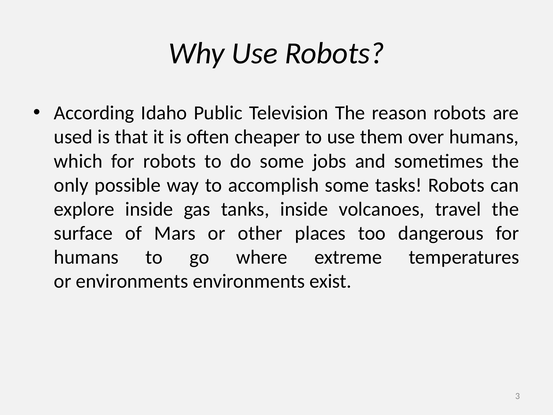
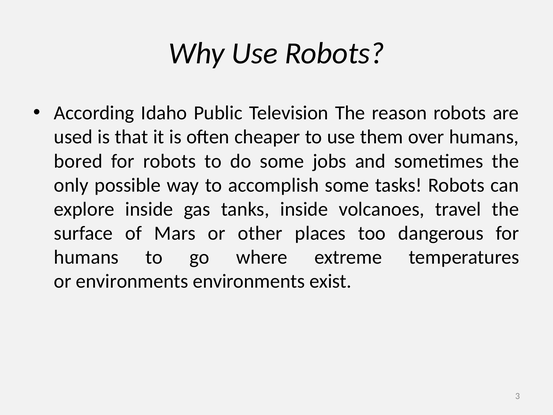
which: which -> bored
